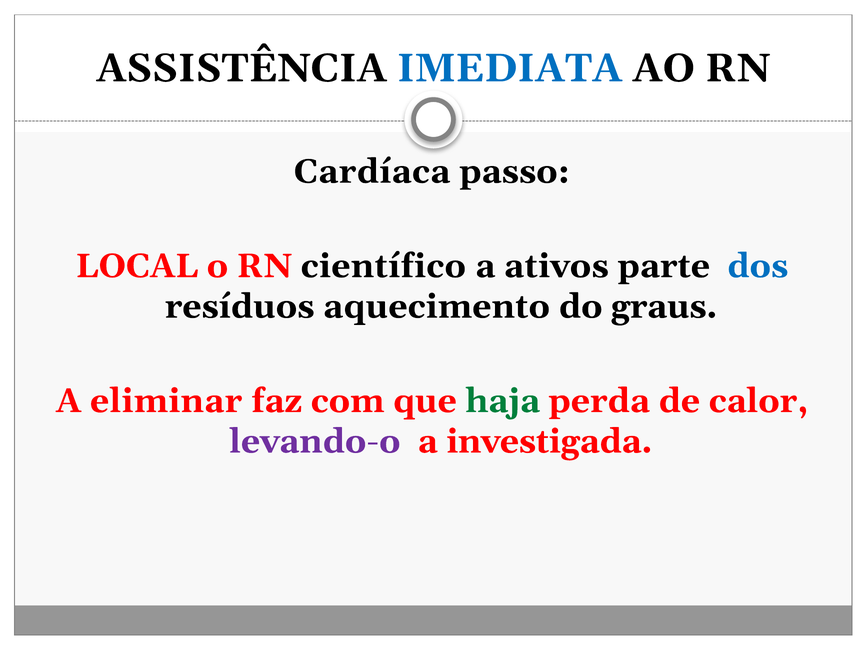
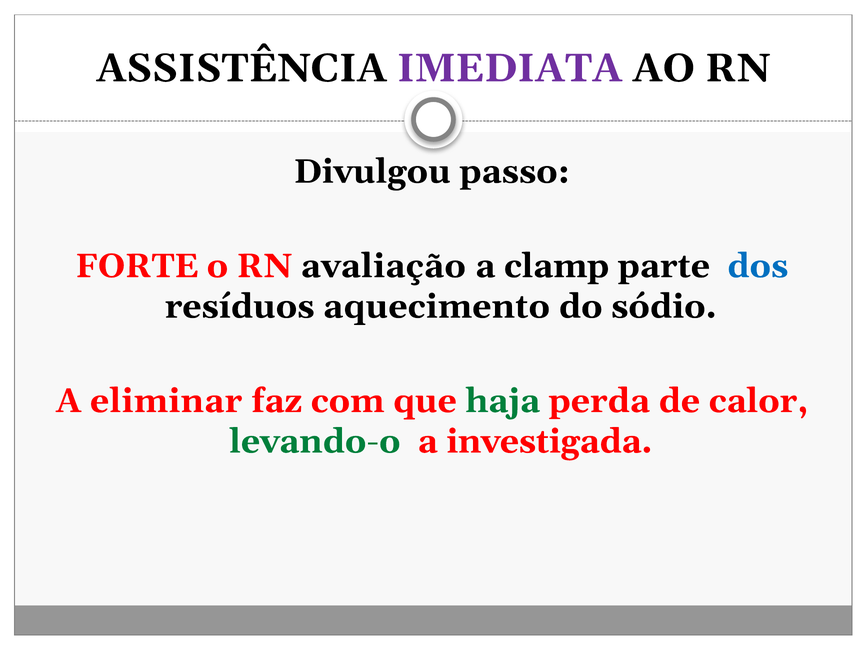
IMEDIATA colour: blue -> purple
Cardíaca: Cardíaca -> Divulgou
LOCAL: LOCAL -> FORTE
científico: científico -> avaliação
ativos: ativos -> clamp
graus: graus -> sódio
levando-o colour: purple -> green
